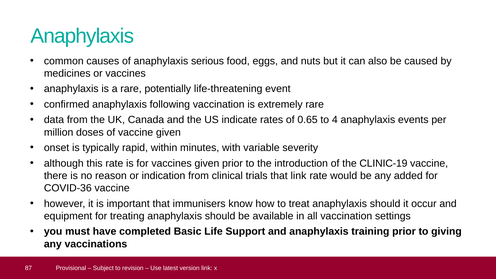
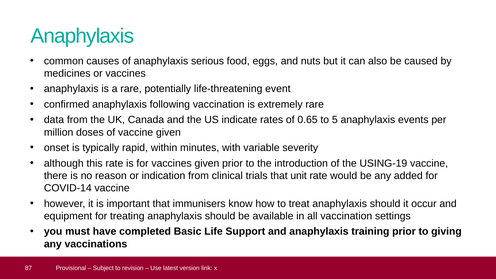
4: 4 -> 5
CLINIC-19: CLINIC-19 -> USING-19
that link: link -> unit
COVID-36: COVID-36 -> COVID-14
